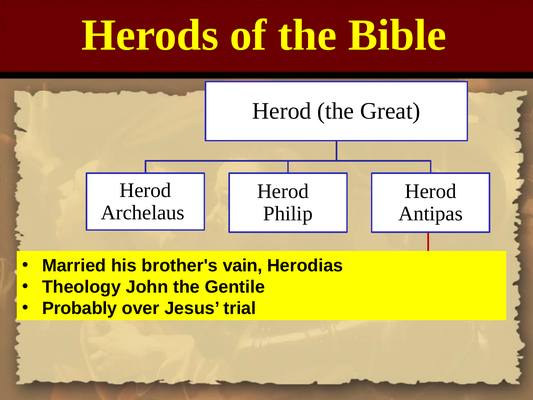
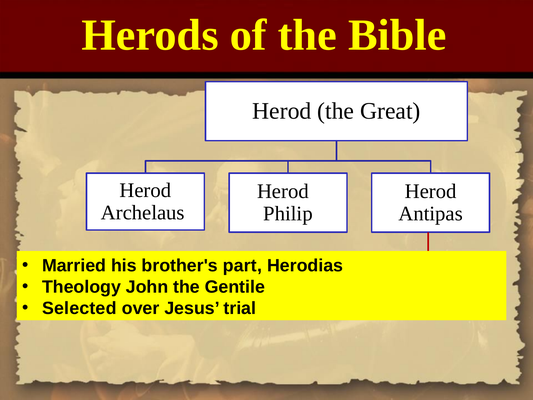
vain: vain -> part
Probably: Probably -> Selected
